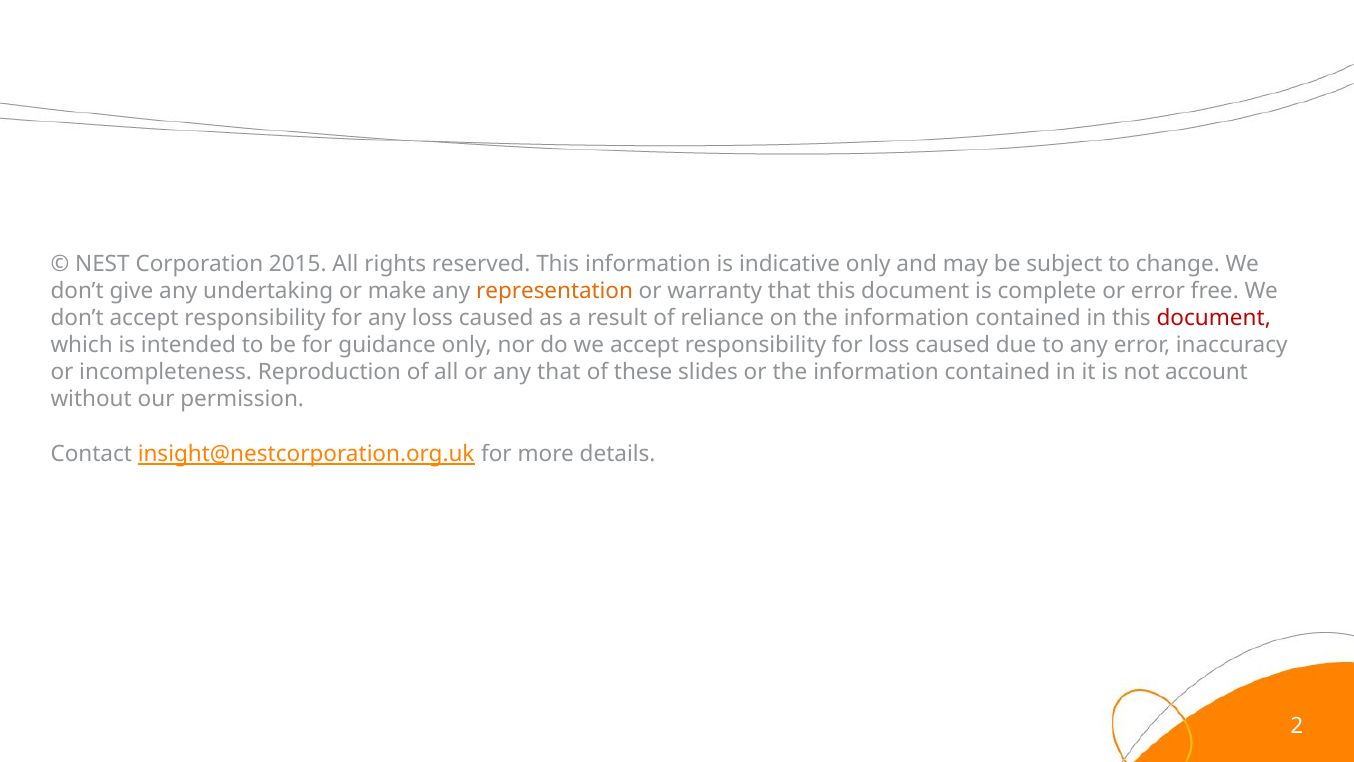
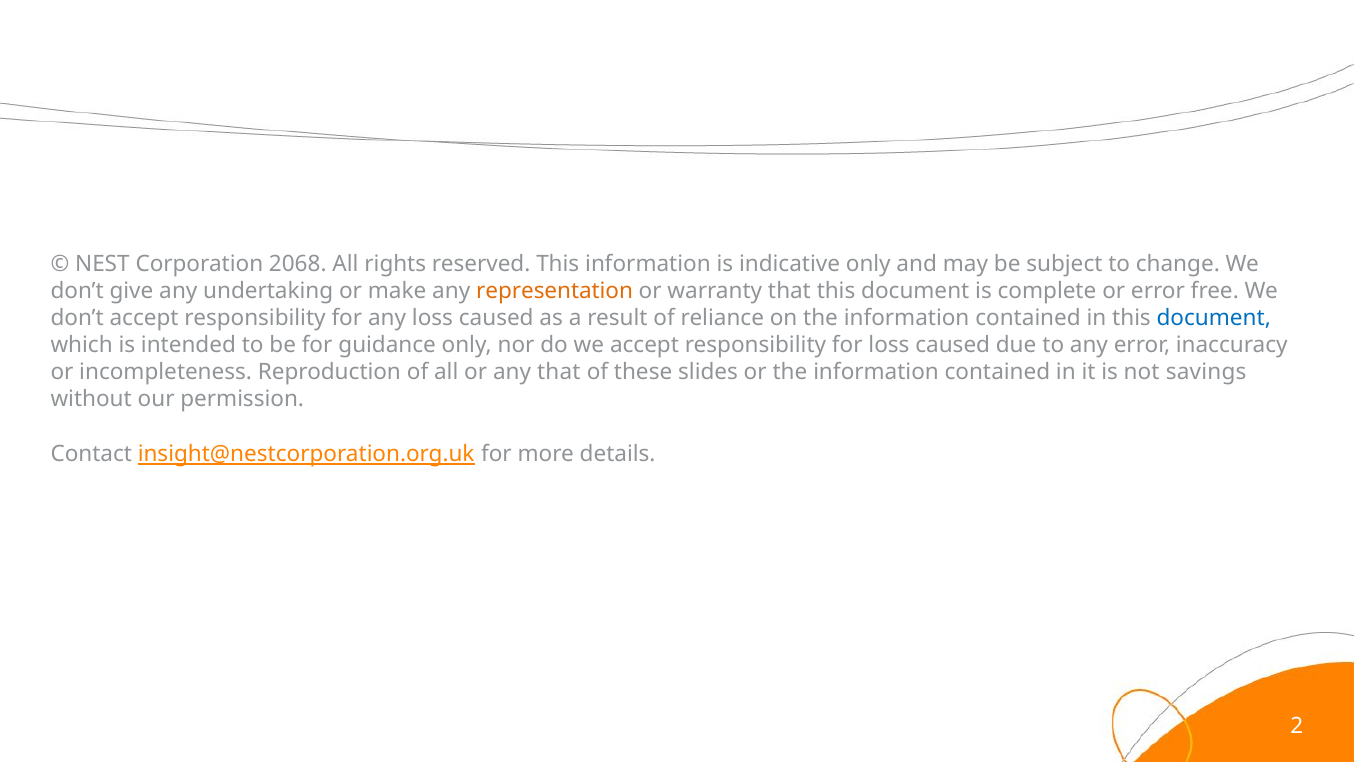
2015: 2015 -> 2068
document at (1214, 318) colour: red -> blue
account: account -> savings
